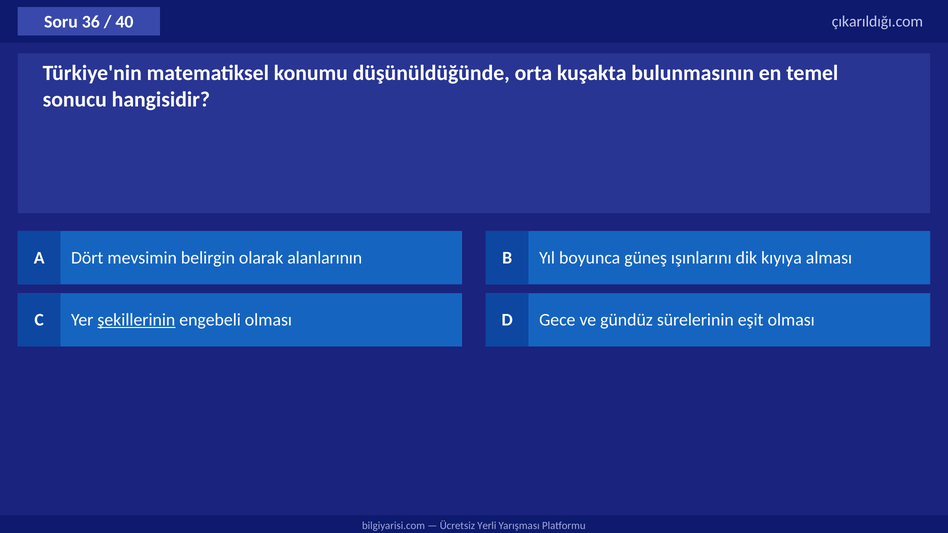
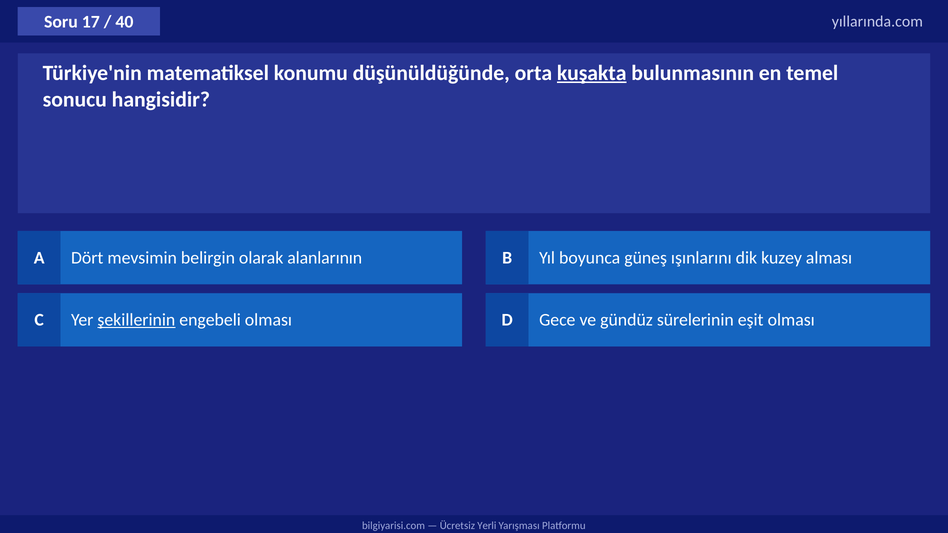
36: 36 -> 17
çıkarıldığı.com: çıkarıldığı.com -> yıllarında.com
kuşakta underline: none -> present
kıyıya: kıyıya -> kuzey
